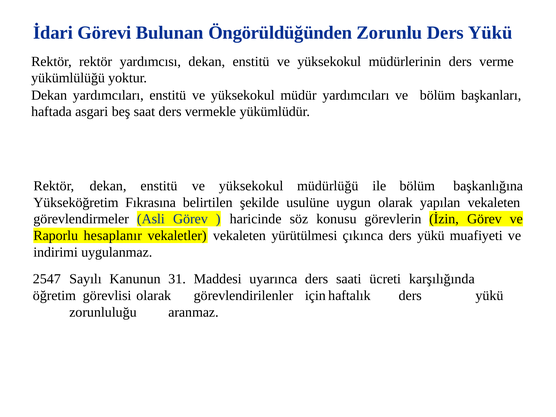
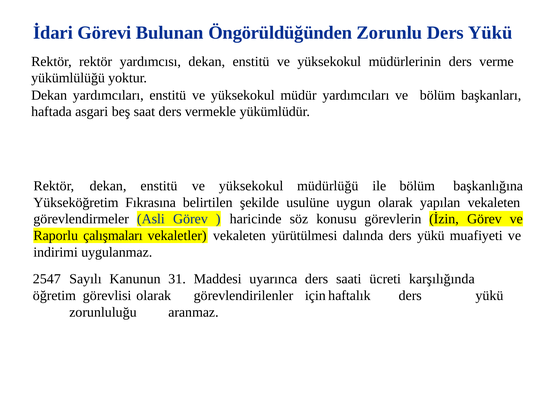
hesaplanır: hesaplanır -> çalışmaları
çıkınca: çıkınca -> dalında
